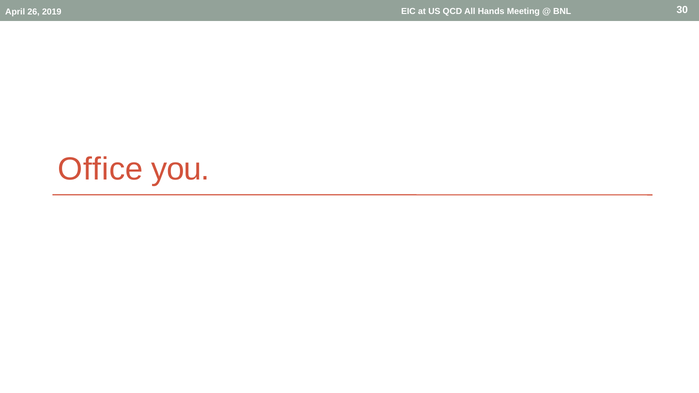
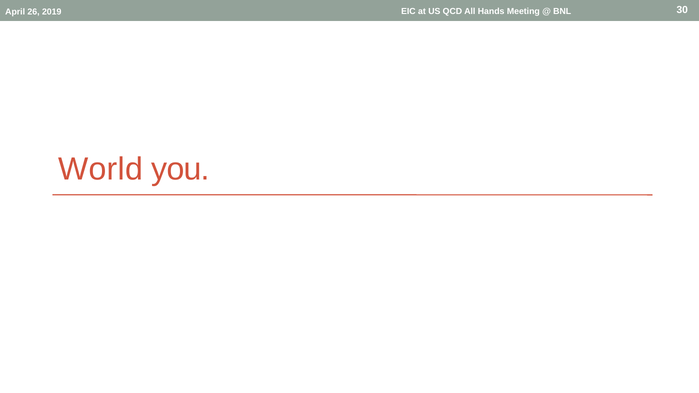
Office: Office -> World
